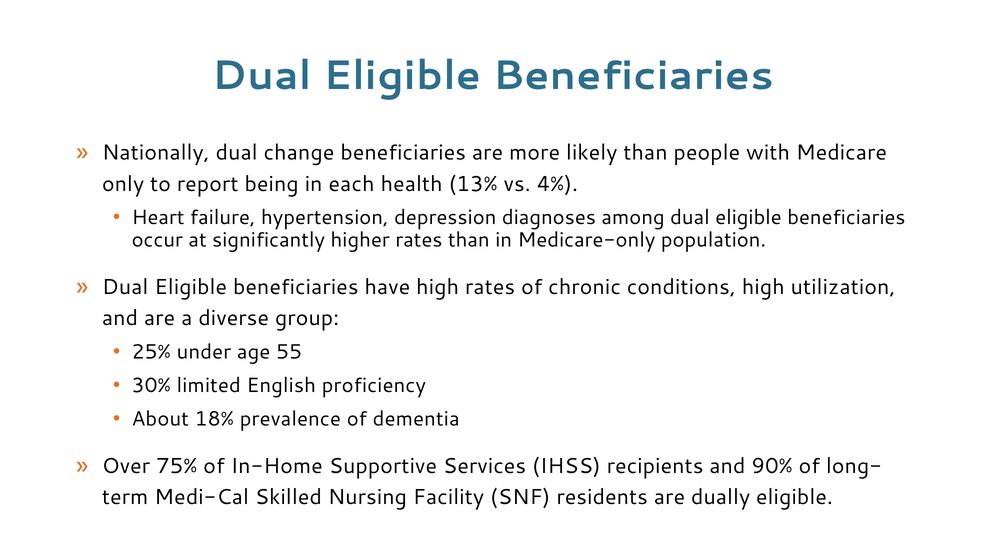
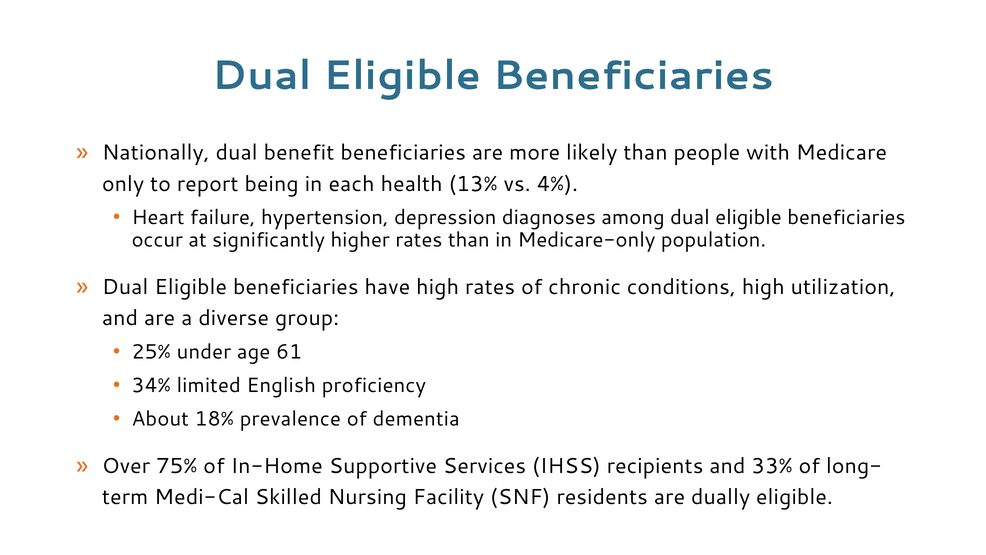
change: change -> benefit
55: 55 -> 61
30%: 30% -> 34%
90%: 90% -> 33%
